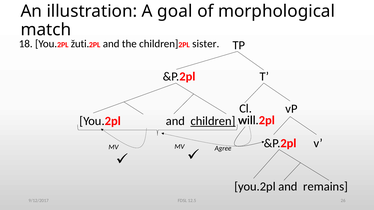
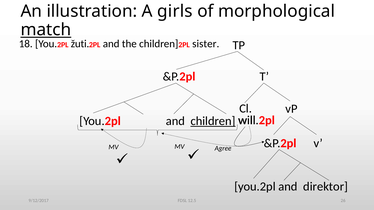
goal: goal -> girls
match underline: none -> present
remains: remains -> direktor
